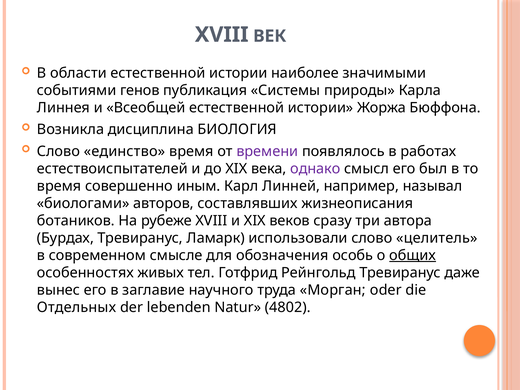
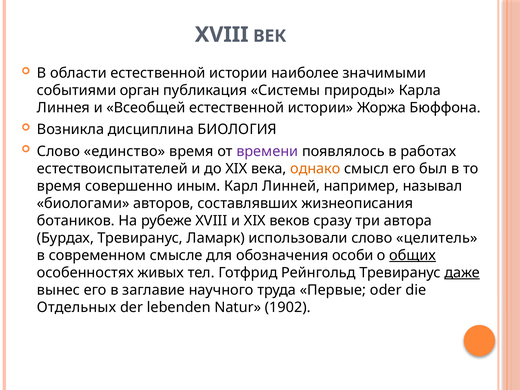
генов: генов -> орган
однако colour: purple -> orange
особь: особь -> особи
даже underline: none -> present
Морган: Морган -> Первые
4802: 4802 -> 1902
